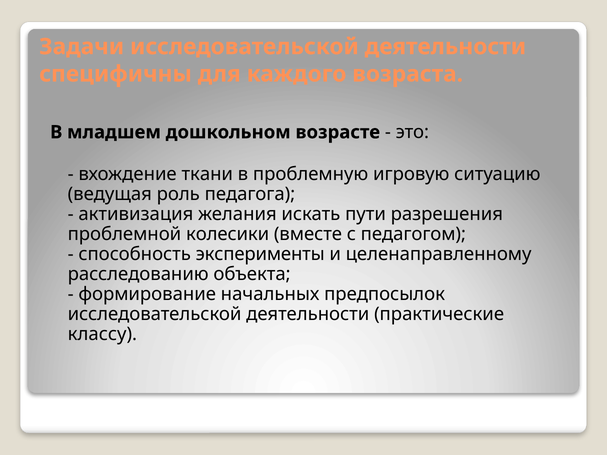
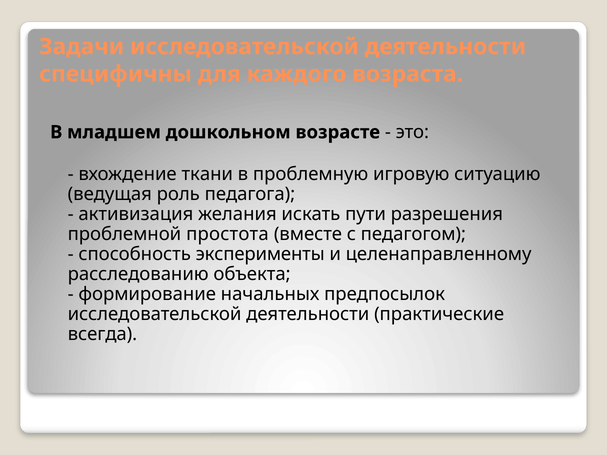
колесики: колесики -> простота
классу: классу -> всегда
